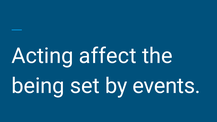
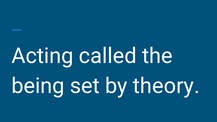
affect: affect -> called
events: events -> theory
